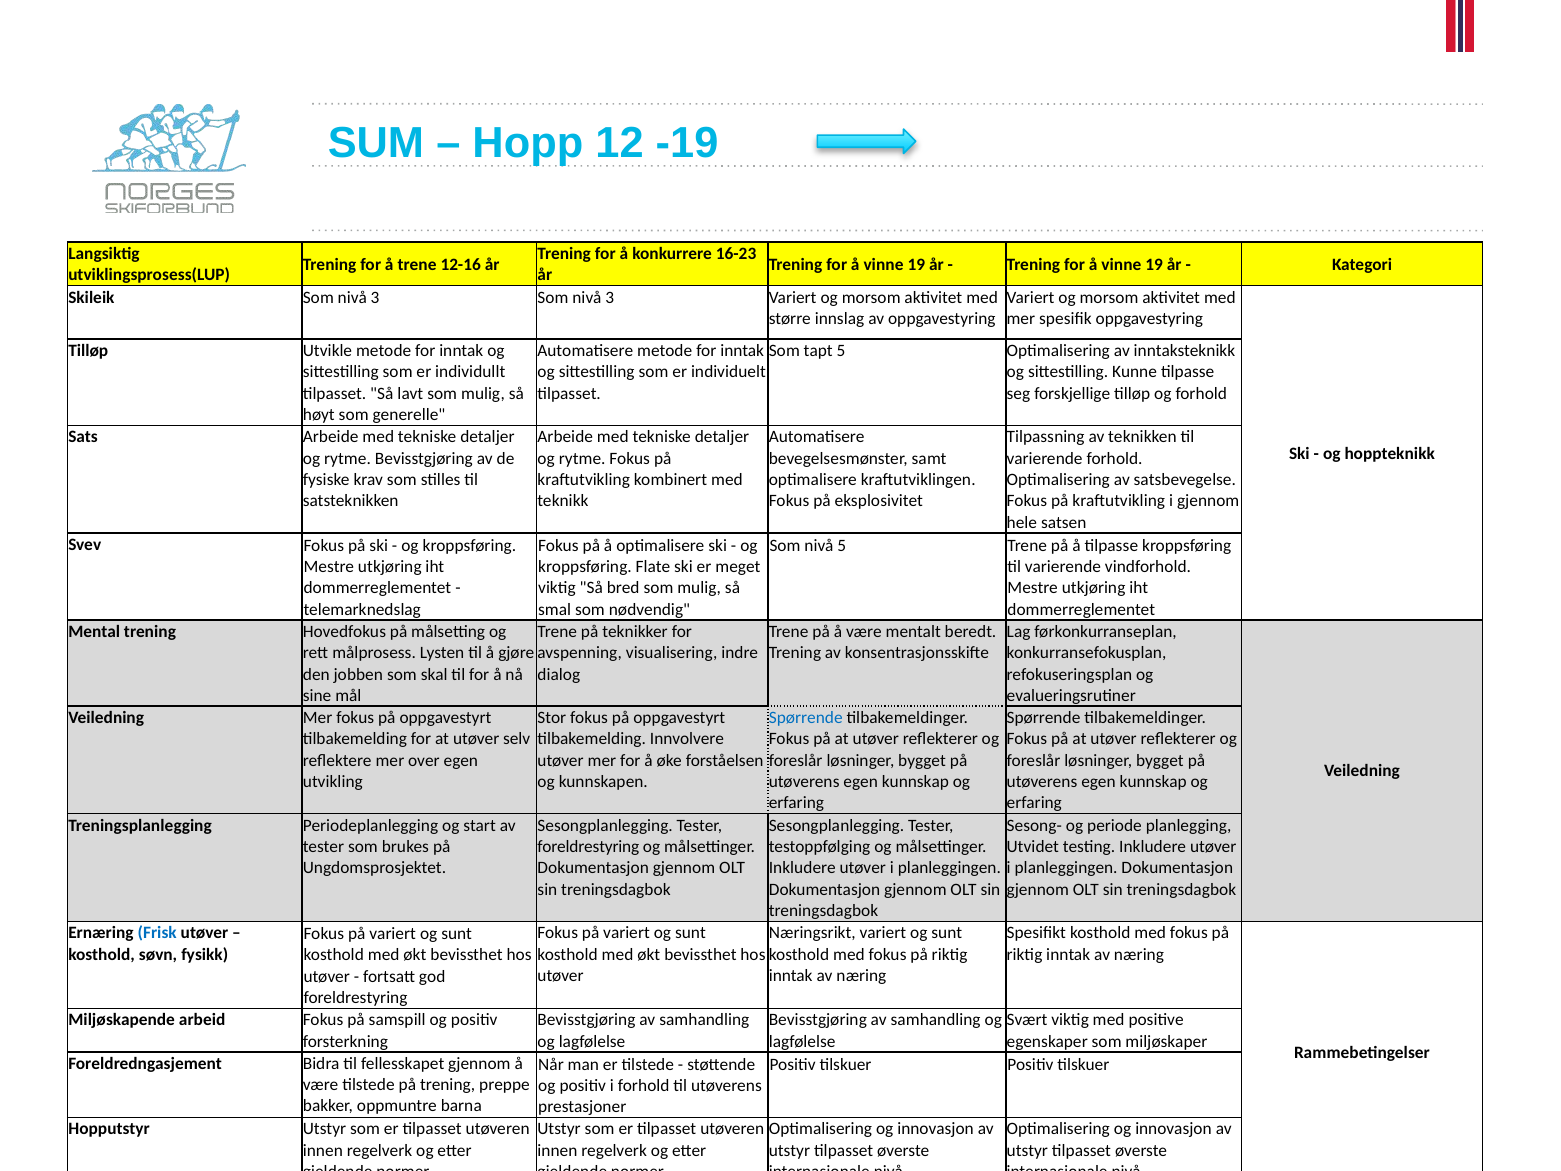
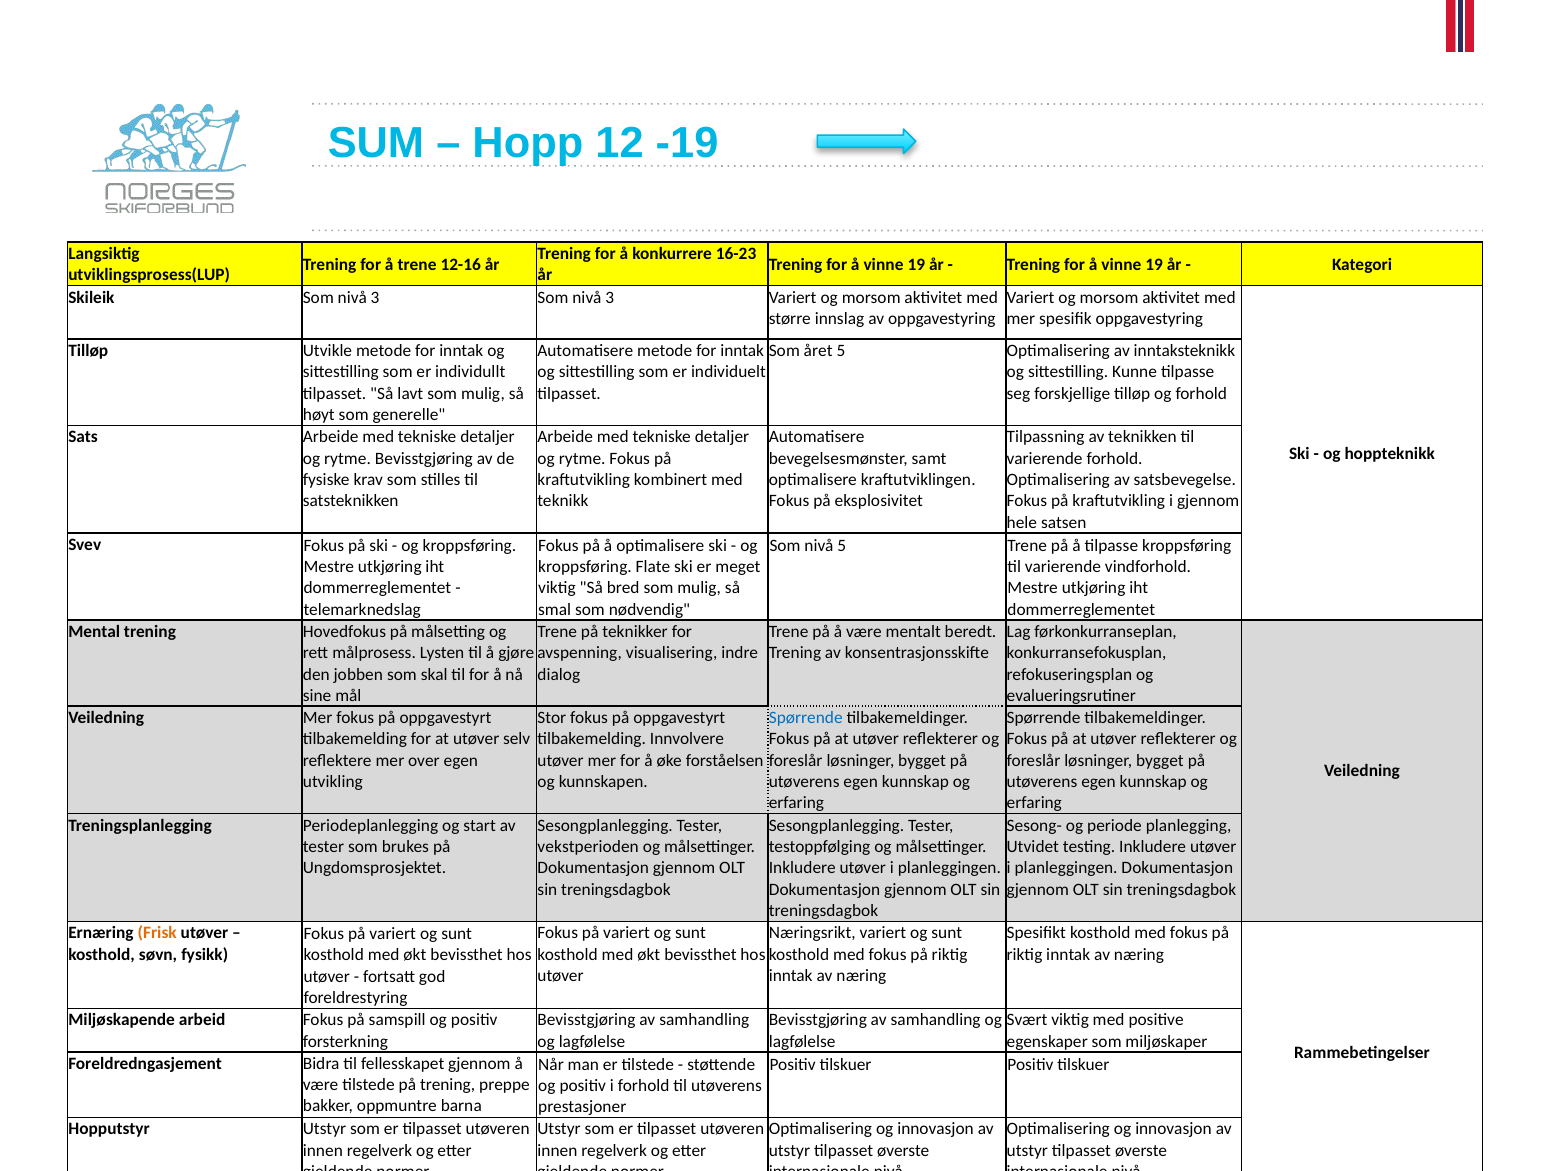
tapt: tapt -> året
foreldrestyring at (588, 847): foreldrestyring -> vekstperioden
Frisk colour: blue -> orange
